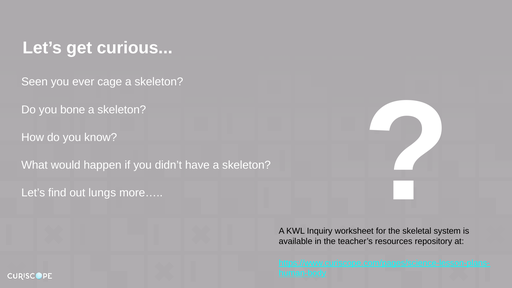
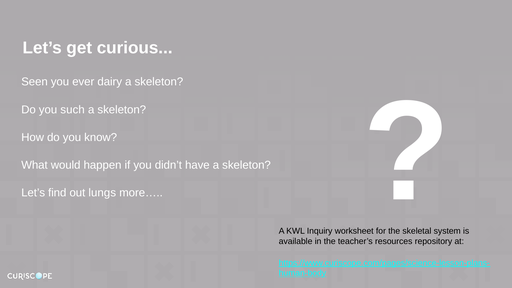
cage: cage -> dairy
bone: bone -> such
